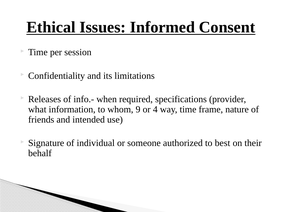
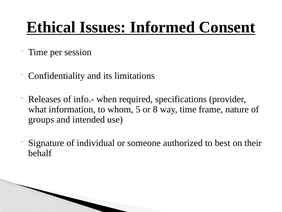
9: 9 -> 5
4: 4 -> 8
friends: friends -> groups
